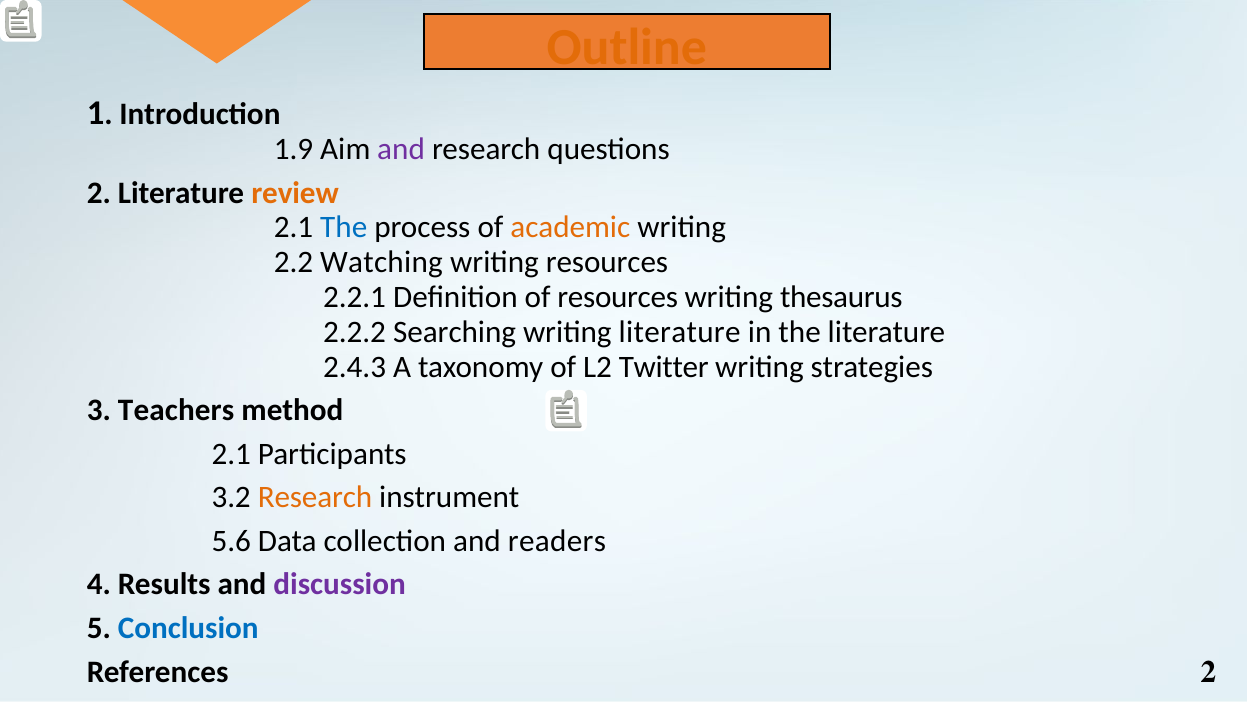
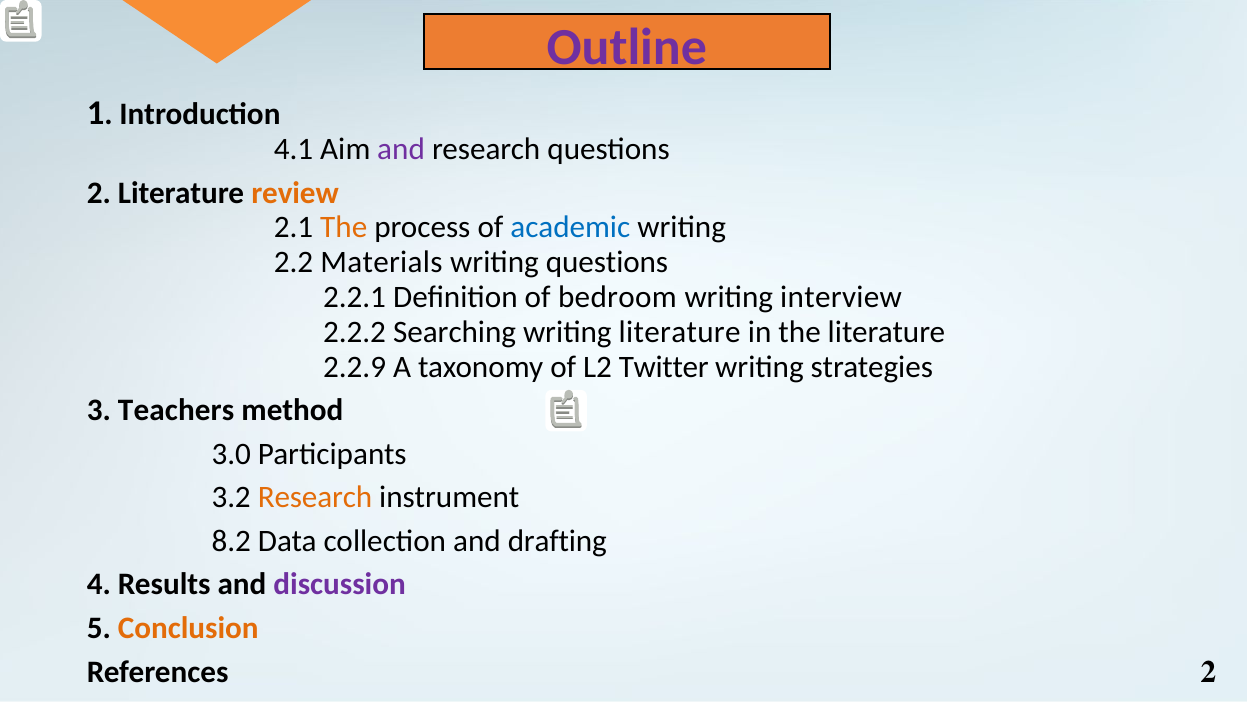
Outline colour: orange -> purple
1.9: 1.9 -> 4.1
The at (344, 227) colour: blue -> orange
academic colour: orange -> blue
Watching: Watching -> Materials
writing resources: resources -> questions
of resources: resources -> bedroom
thesaurus: thesaurus -> interview
2.4.3: 2.4.3 -> 2.2.9
2.1 at (231, 454): 2.1 -> 3.0
5.6: 5.6 -> 8.2
readers: readers -> drafting
Conclusion colour: blue -> orange
